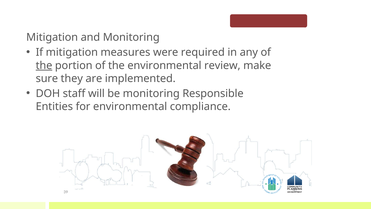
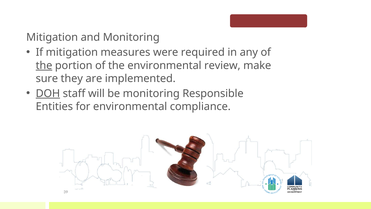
DOH underline: none -> present
